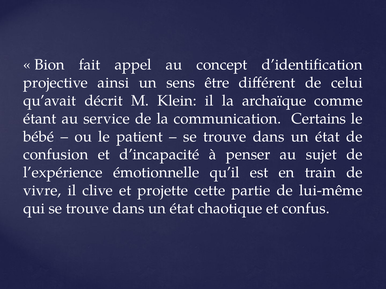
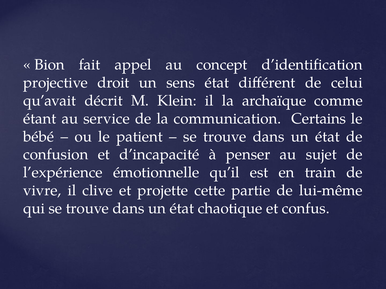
ainsi: ainsi -> droit
sens être: être -> état
